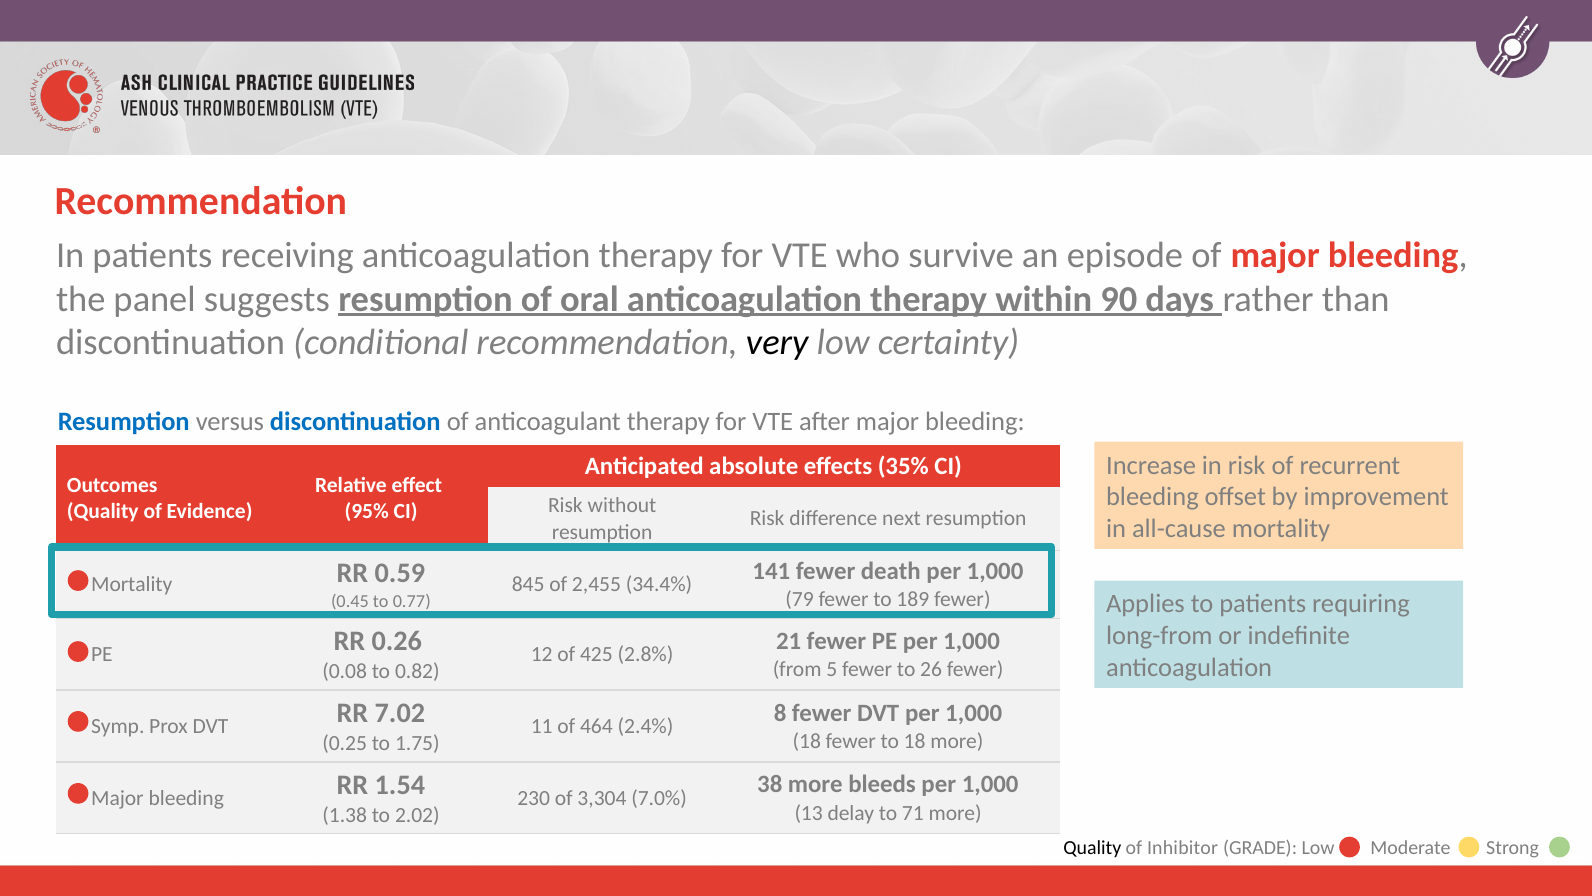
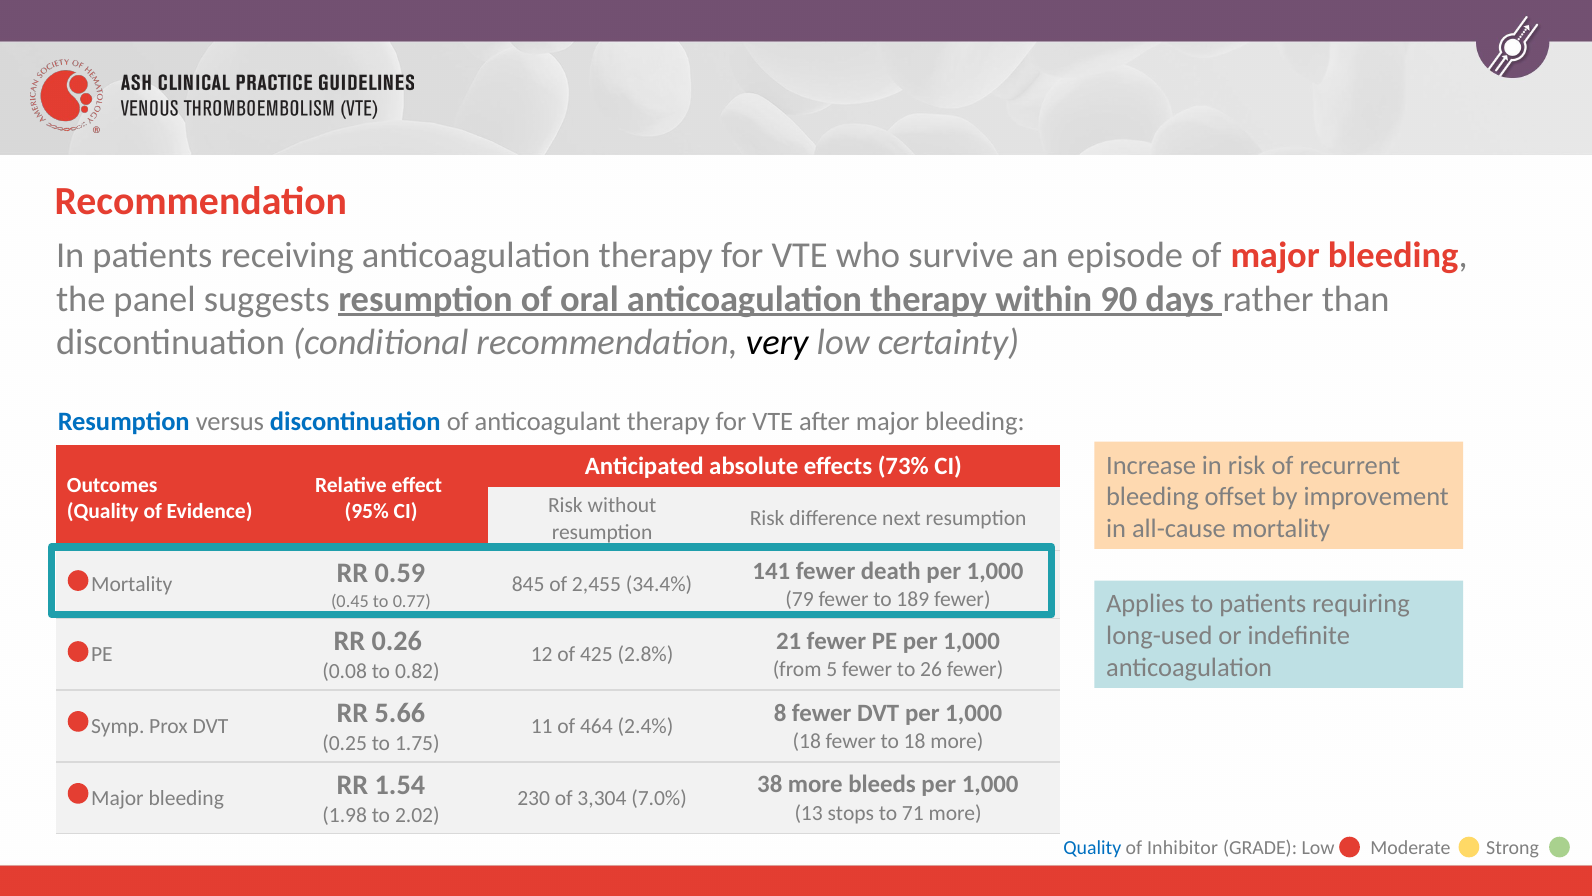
35%: 35% -> 73%
long-from: long-from -> long-used
7.02: 7.02 -> 5.66
delay: delay -> stops
1.38: 1.38 -> 1.98
Quality at (1092, 848) colour: black -> blue
